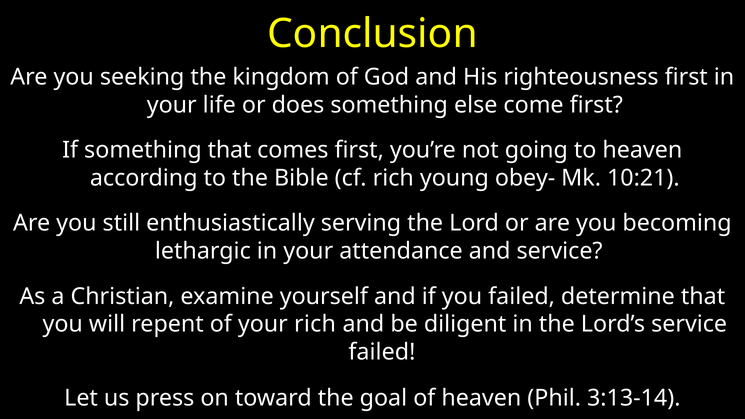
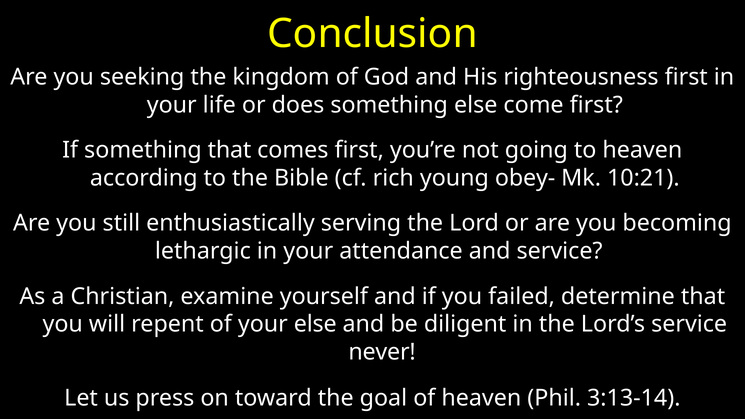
your rich: rich -> else
failed at (382, 352): failed -> never
